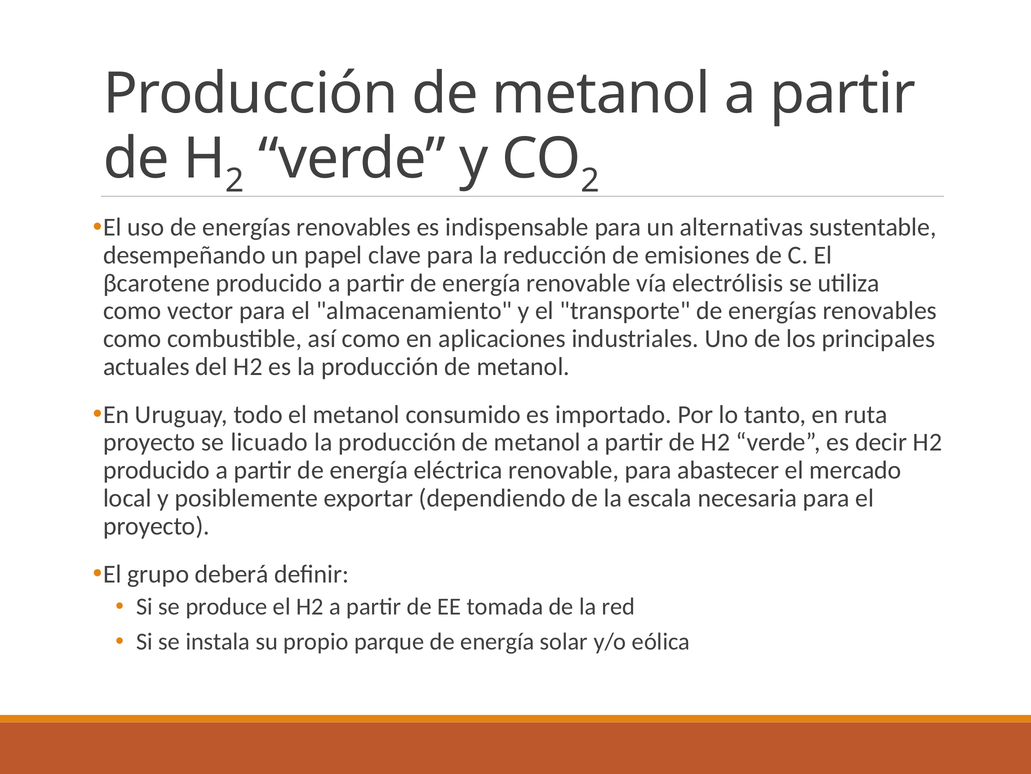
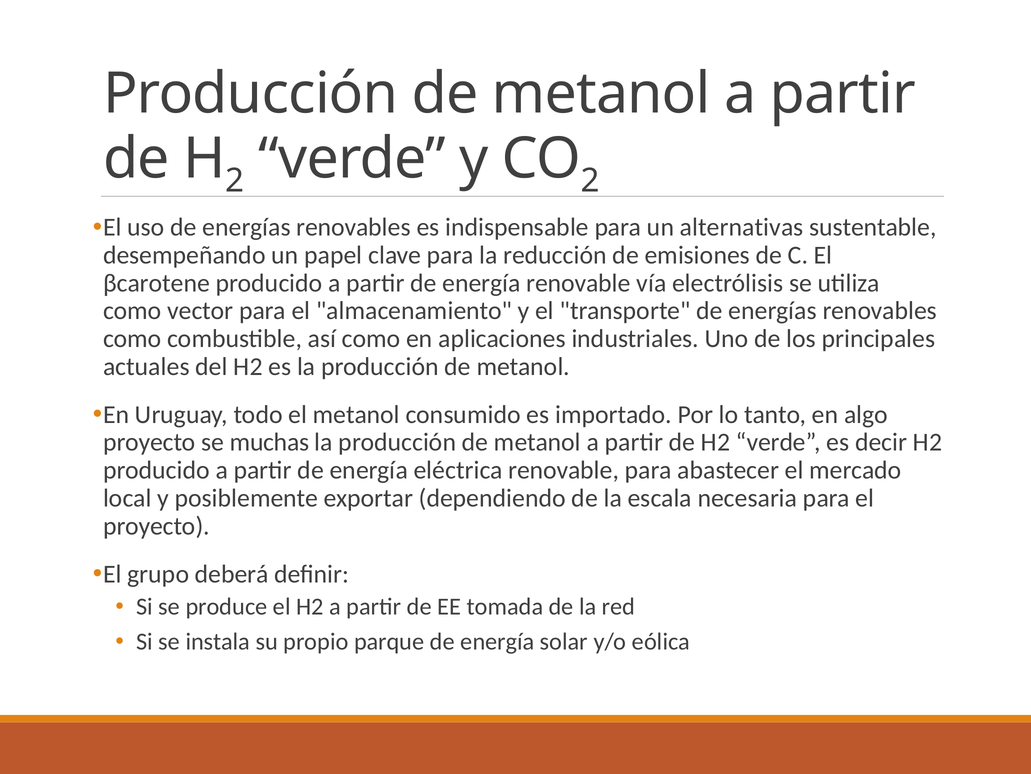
ruta: ruta -> algo
licuado: licuado -> muchas
